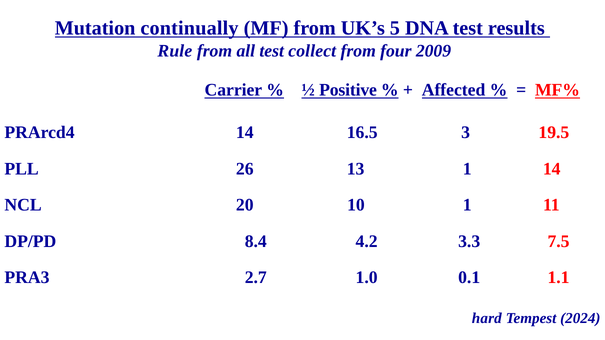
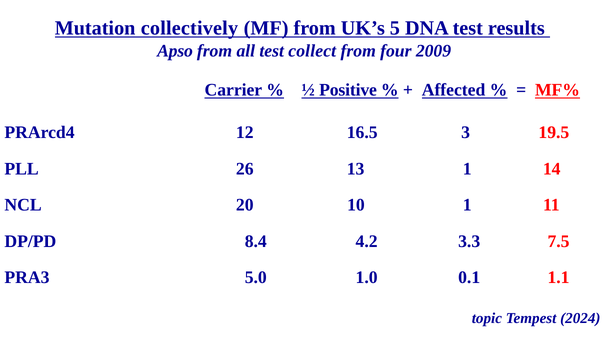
continually: continually -> collectively
Rule: Rule -> Apso
PRArcd4 14: 14 -> 12
2.7: 2.7 -> 5.0
hard: hard -> topic
